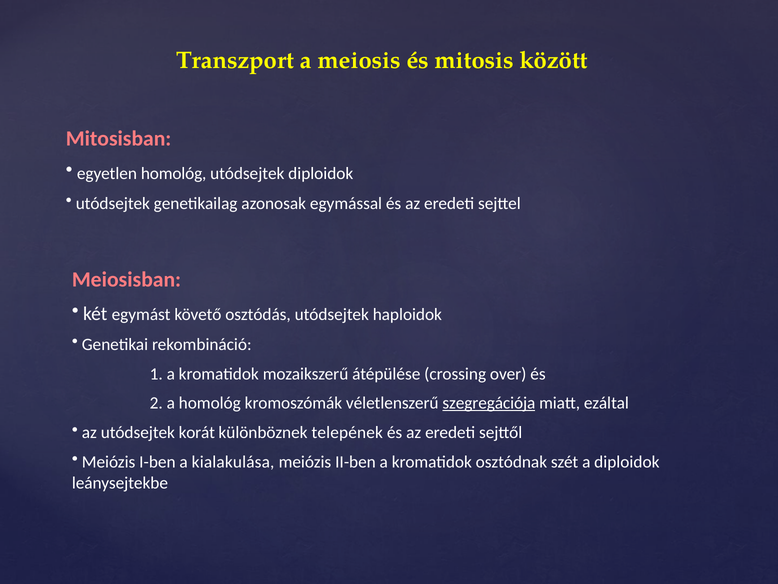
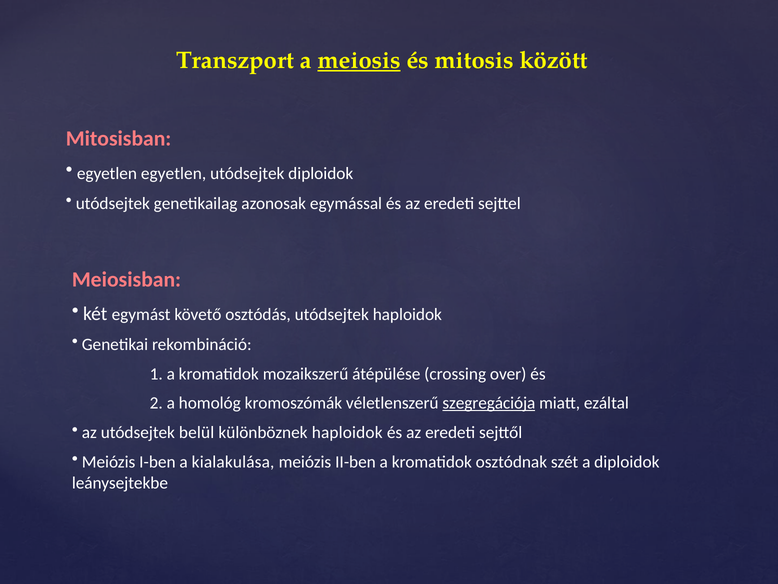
meiosis underline: none -> present
egyetlen homológ: homológ -> egyetlen
korát: korát -> belül
különböznek telepének: telepének -> haploidok
